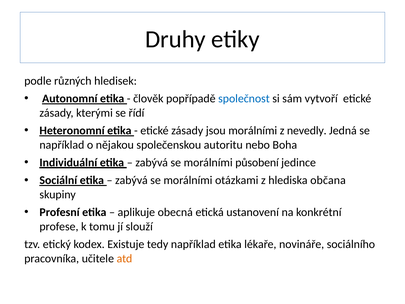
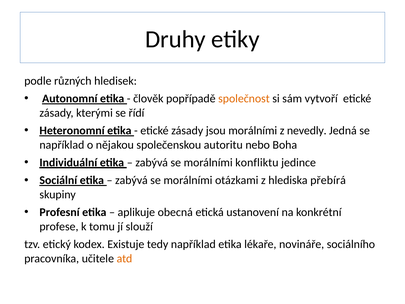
společnost colour: blue -> orange
působení: působení -> konfliktu
občana: občana -> přebírá
